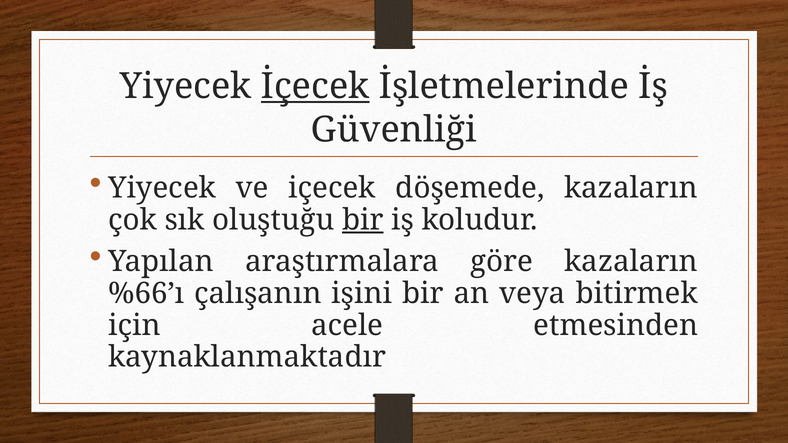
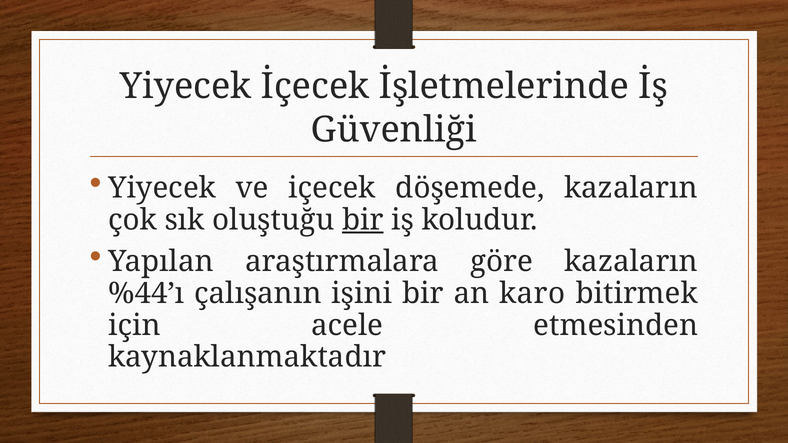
İçecek underline: present -> none
%66’ı: %66’ı -> %44’ı
veya: veya -> karo
